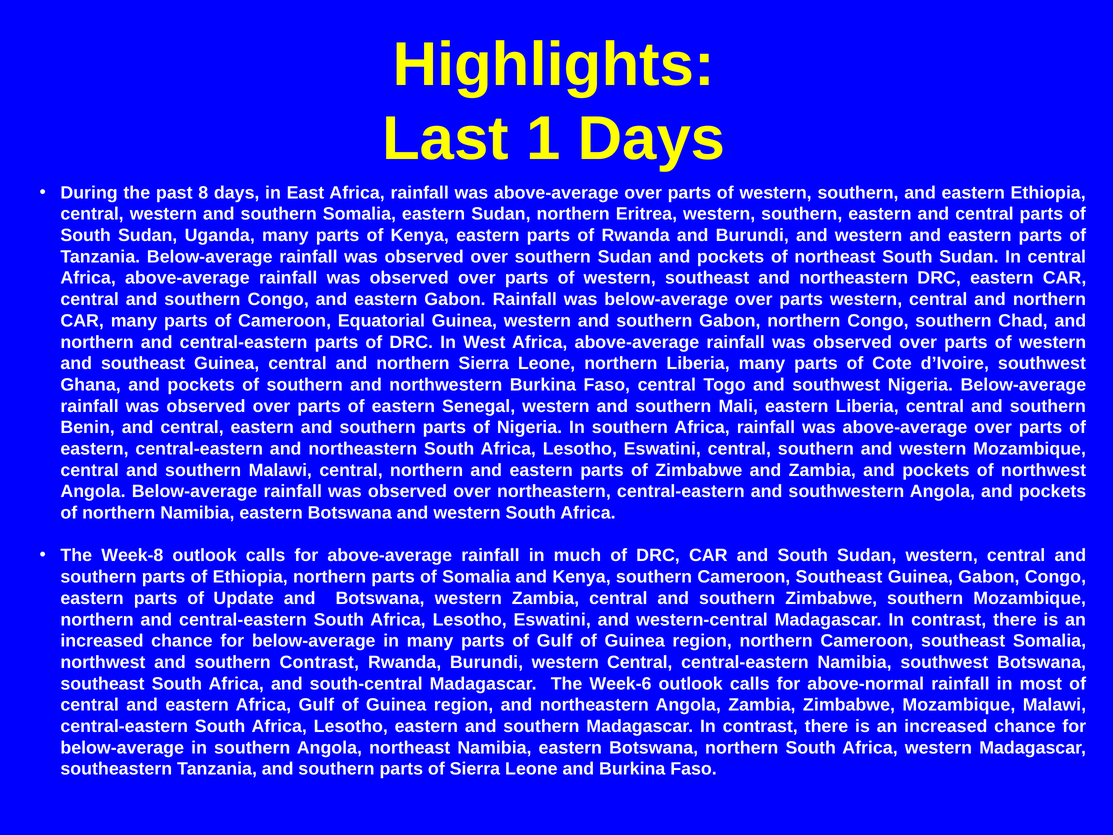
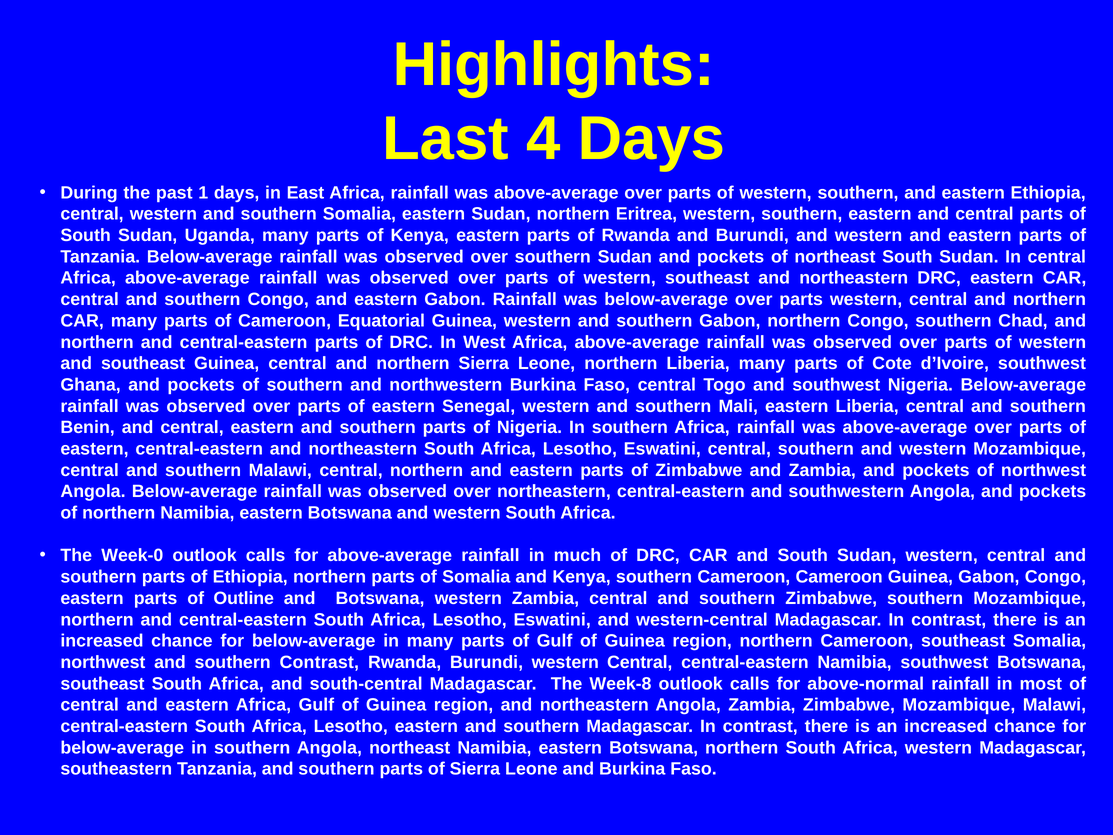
1: 1 -> 4
8: 8 -> 1
Week-8: Week-8 -> Week-0
southern Cameroon Southeast: Southeast -> Cameroon
Update: Update -> Outline
Week-6: Week-6 -> Week-8
